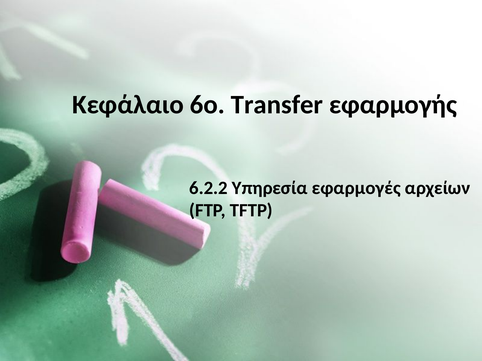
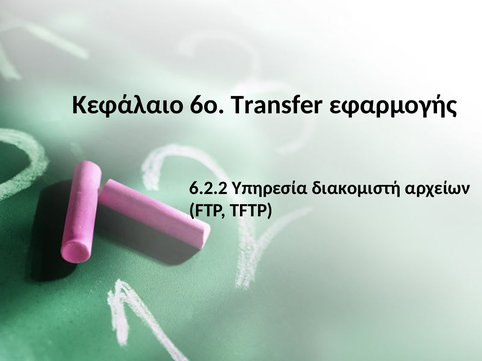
εφαρμογές: εφαρμογές -> διακομιστή
